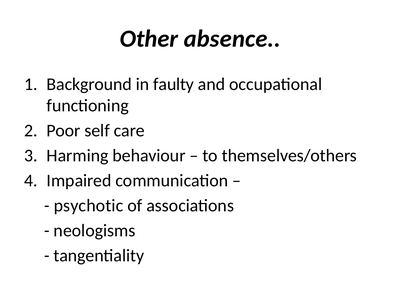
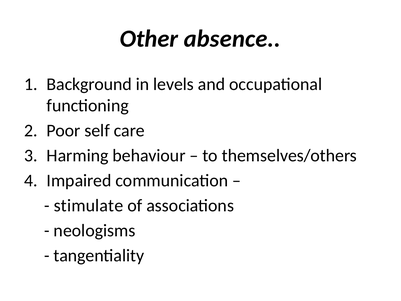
faulty: faulty -> levels
psychotic: psychotic -> stimulate
